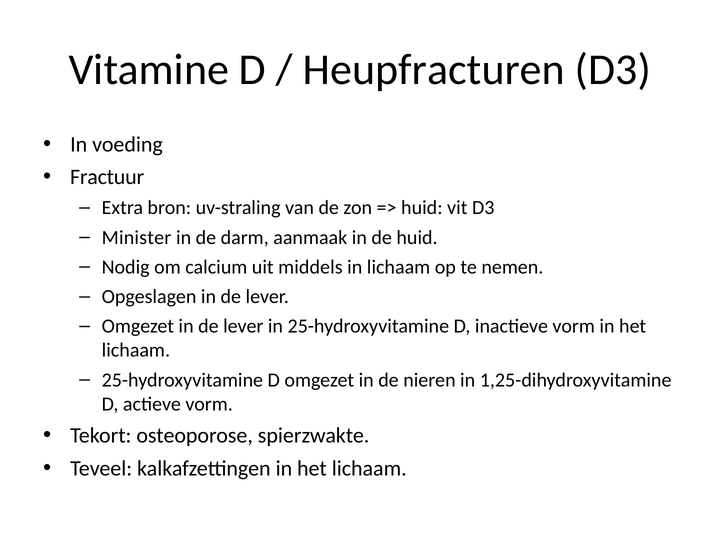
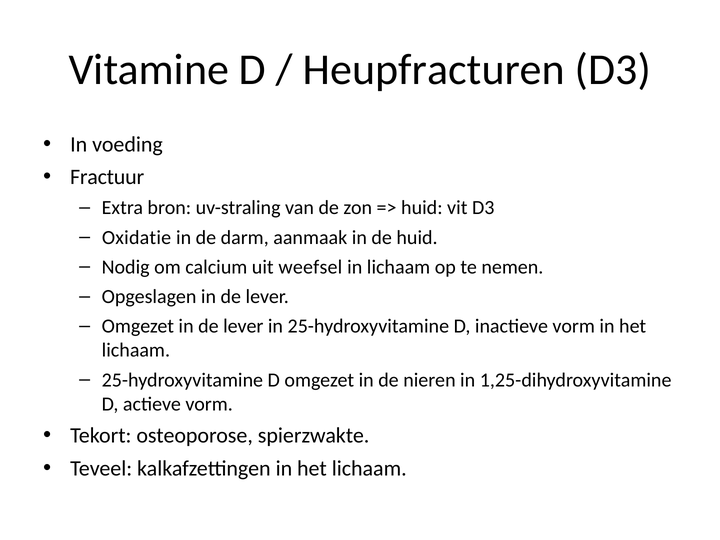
Minister: Minister -> Oxidatie
middels: middels -> weefsel
